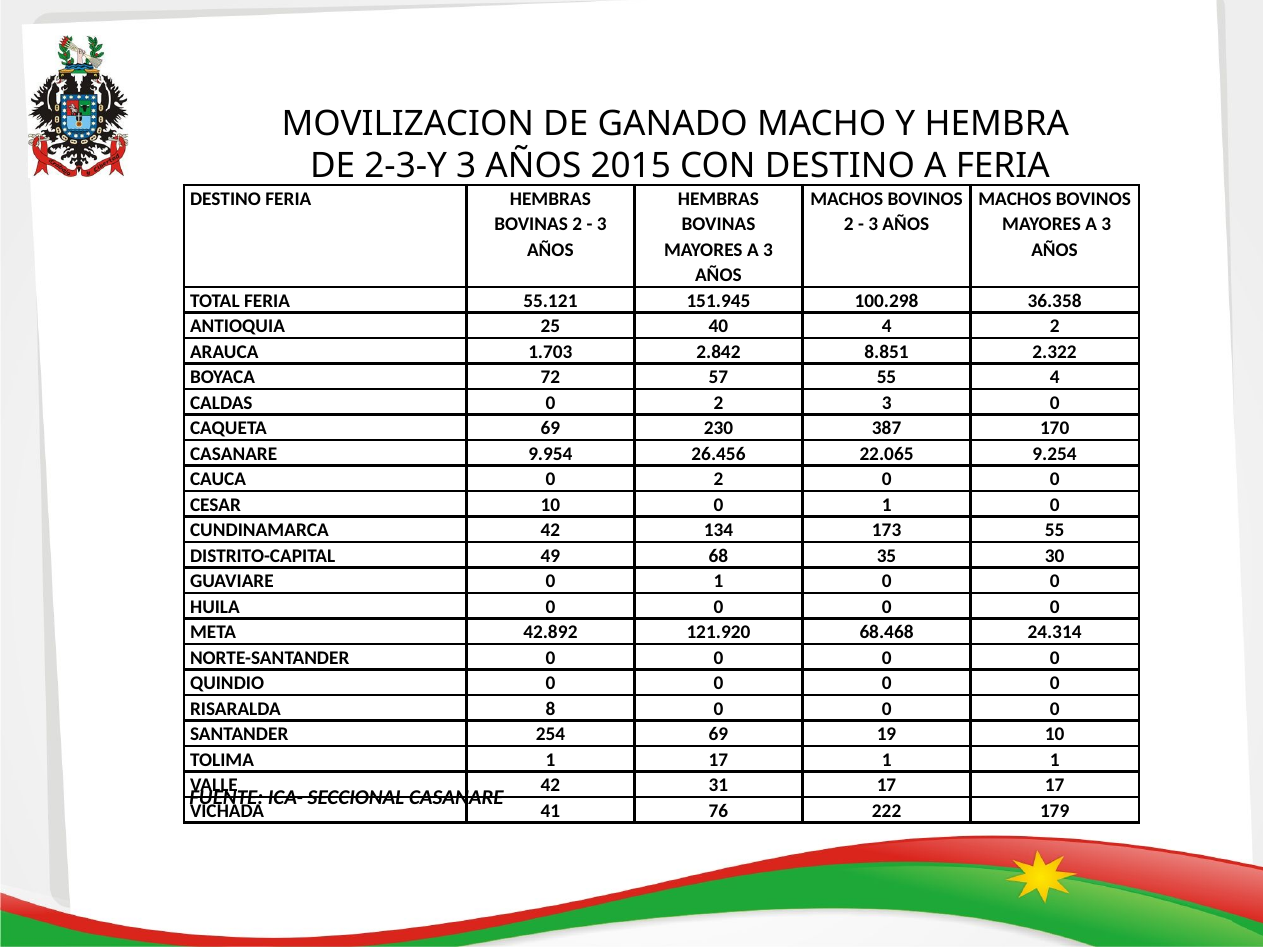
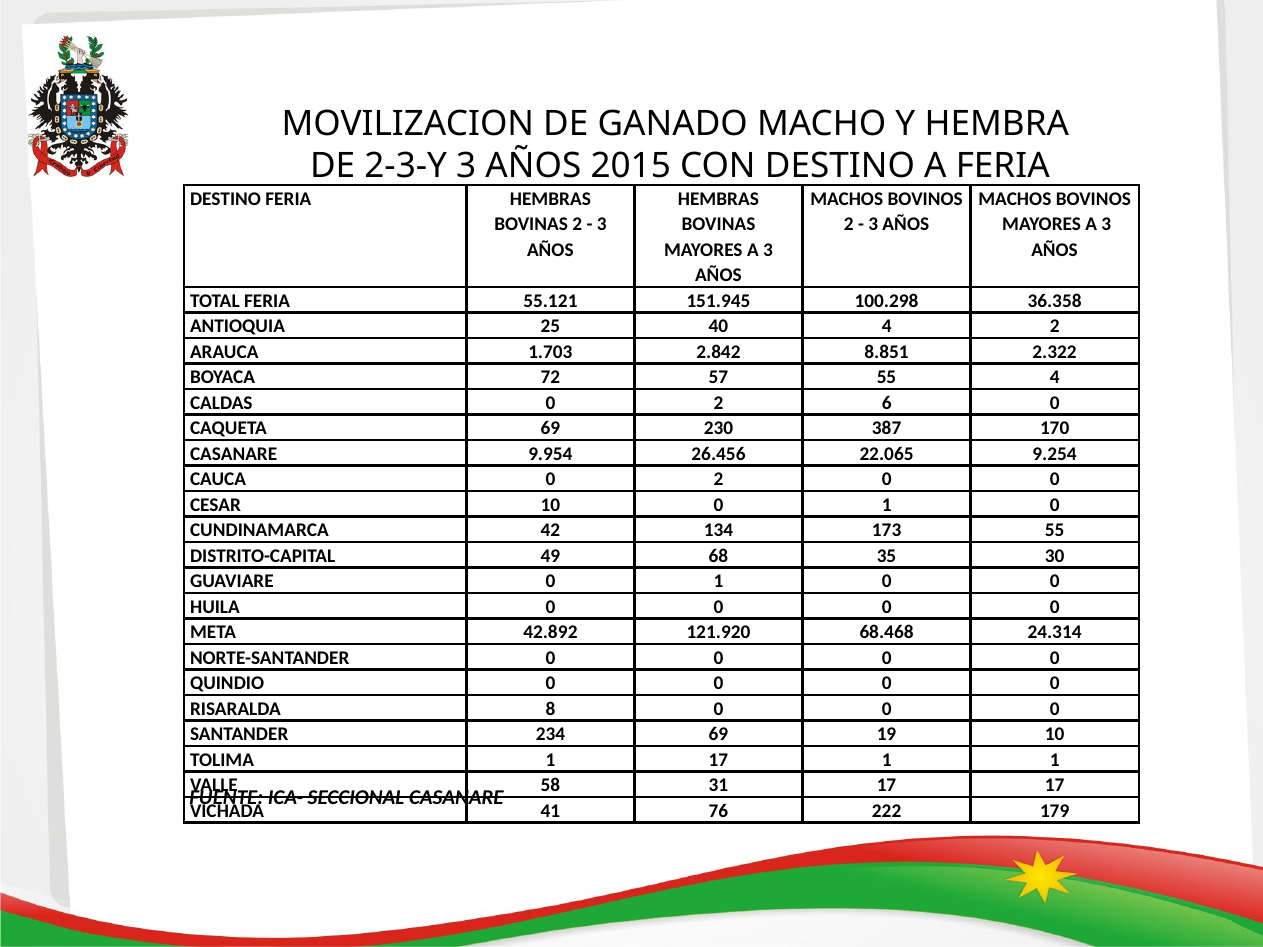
2 3: 3 -> 6
254: 254 -> 234
42 at (550, 786): 42 -> 58
